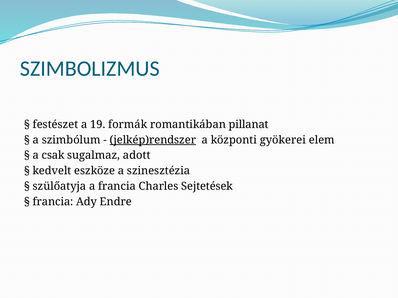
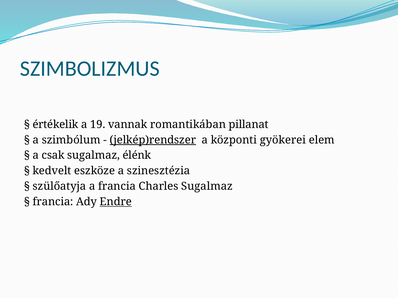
festészet: festészet -> értékelik
formák: formák -> vannak
adott: adott -> élénk
Charles Sejtetések: Sejtetések -> Sugalmaz
Endre underline: none -> present
